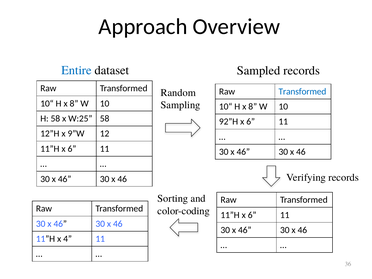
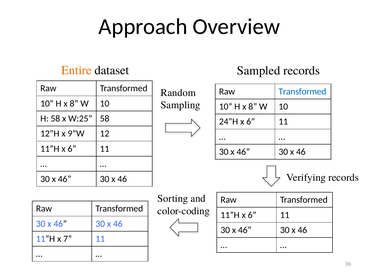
Entire colour: blue -> orange
92”H: 92”H -> 24”H
4: 4 -> 7
